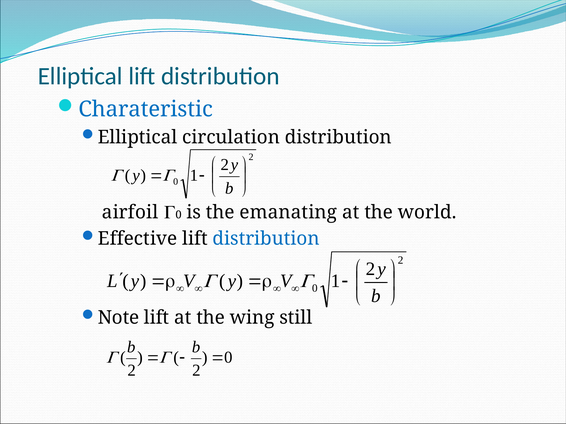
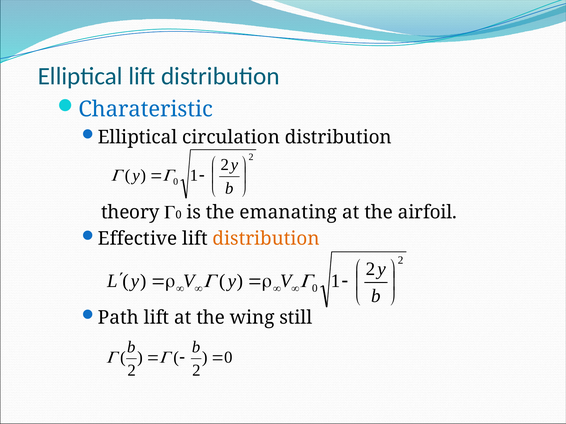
airfoil: airfoil -> theory
world: world -> airfoil
distribution at (266, 239) colour: blue -> orange
Note: Note -> Path
